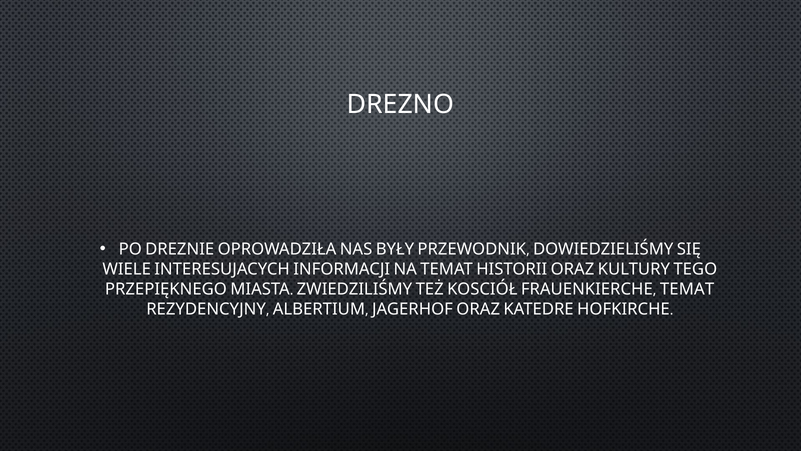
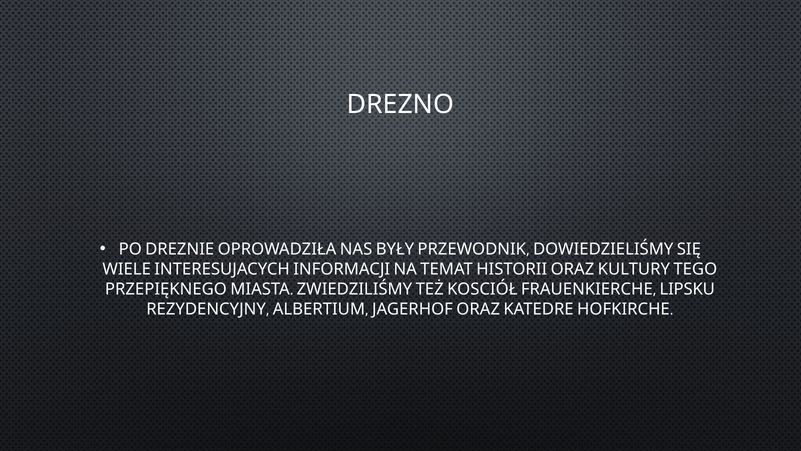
TEMAT at (687, 289): TEMAT -> LIPSKU
